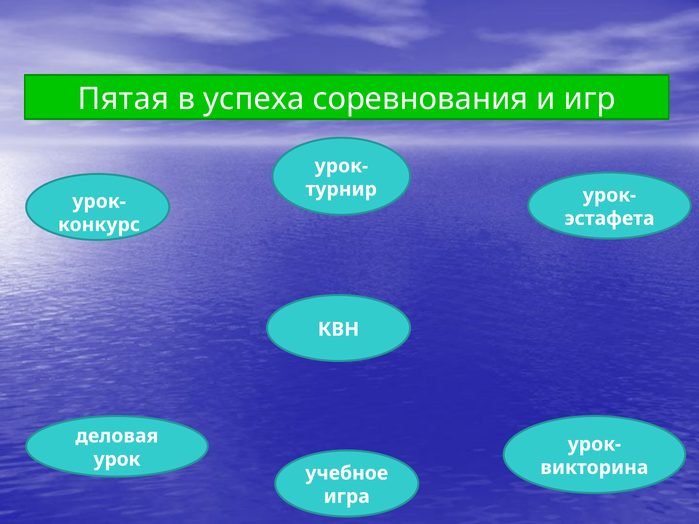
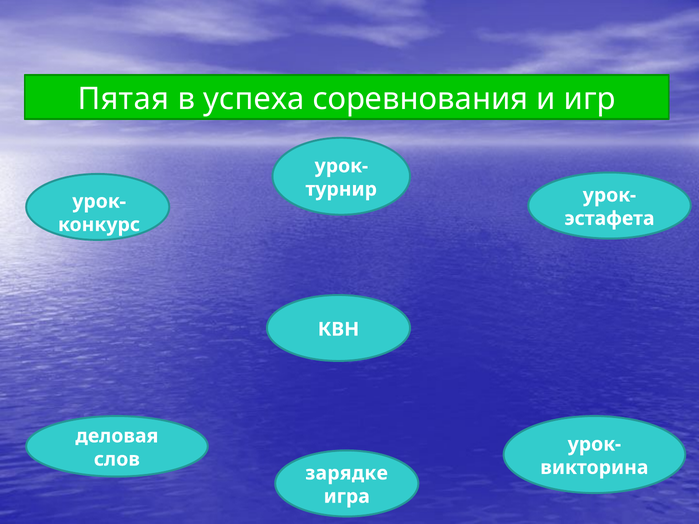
урок: урок -> слов
учебное: учебное -> зарядке
